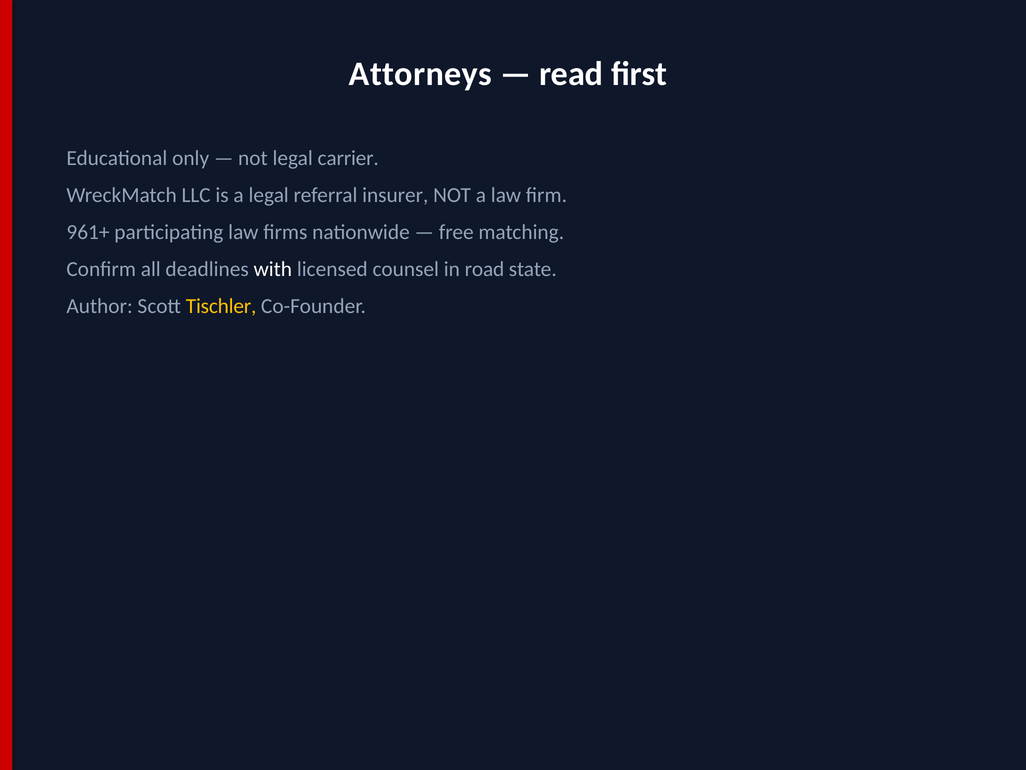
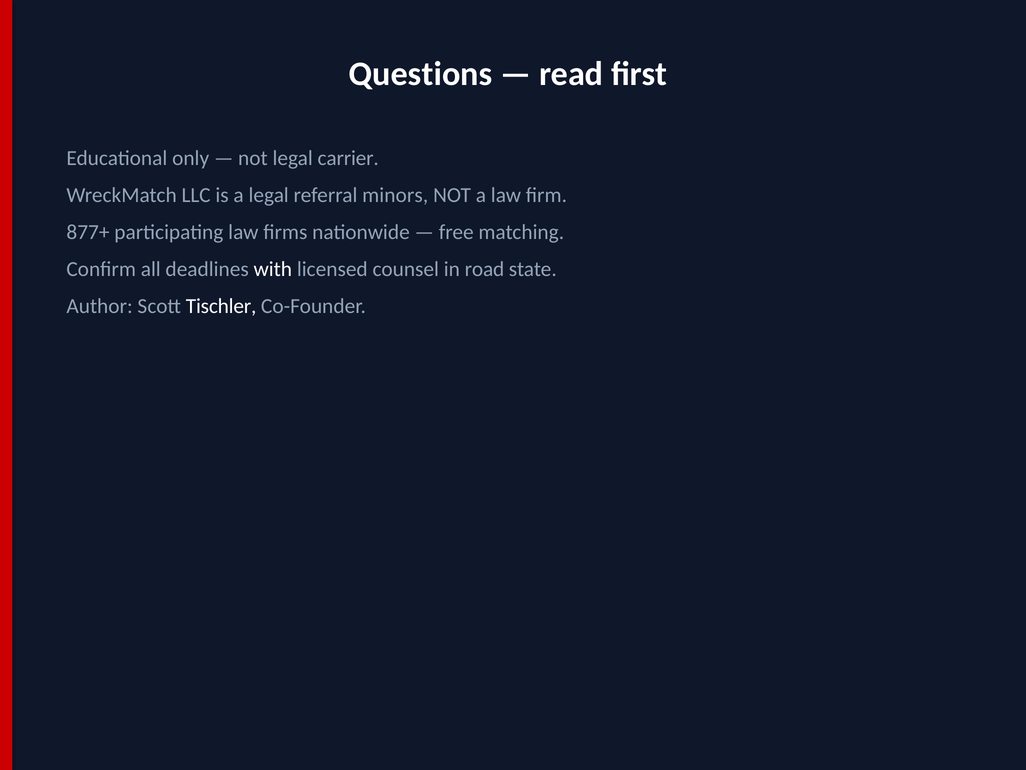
Attorneys: Attorneys -> Questions
insurer: insurer -> minors
961+: 961+ -> 877+
Tischler colour: yellow -> white
